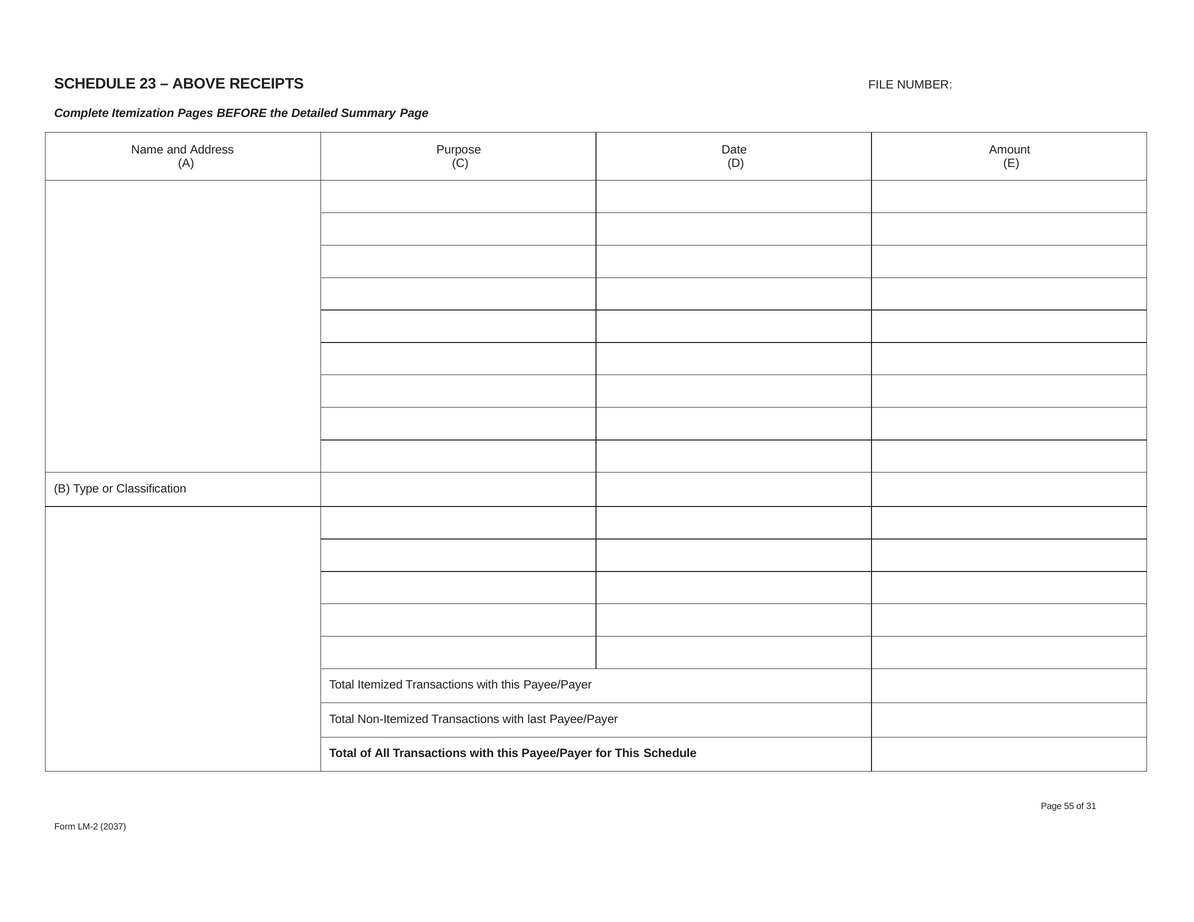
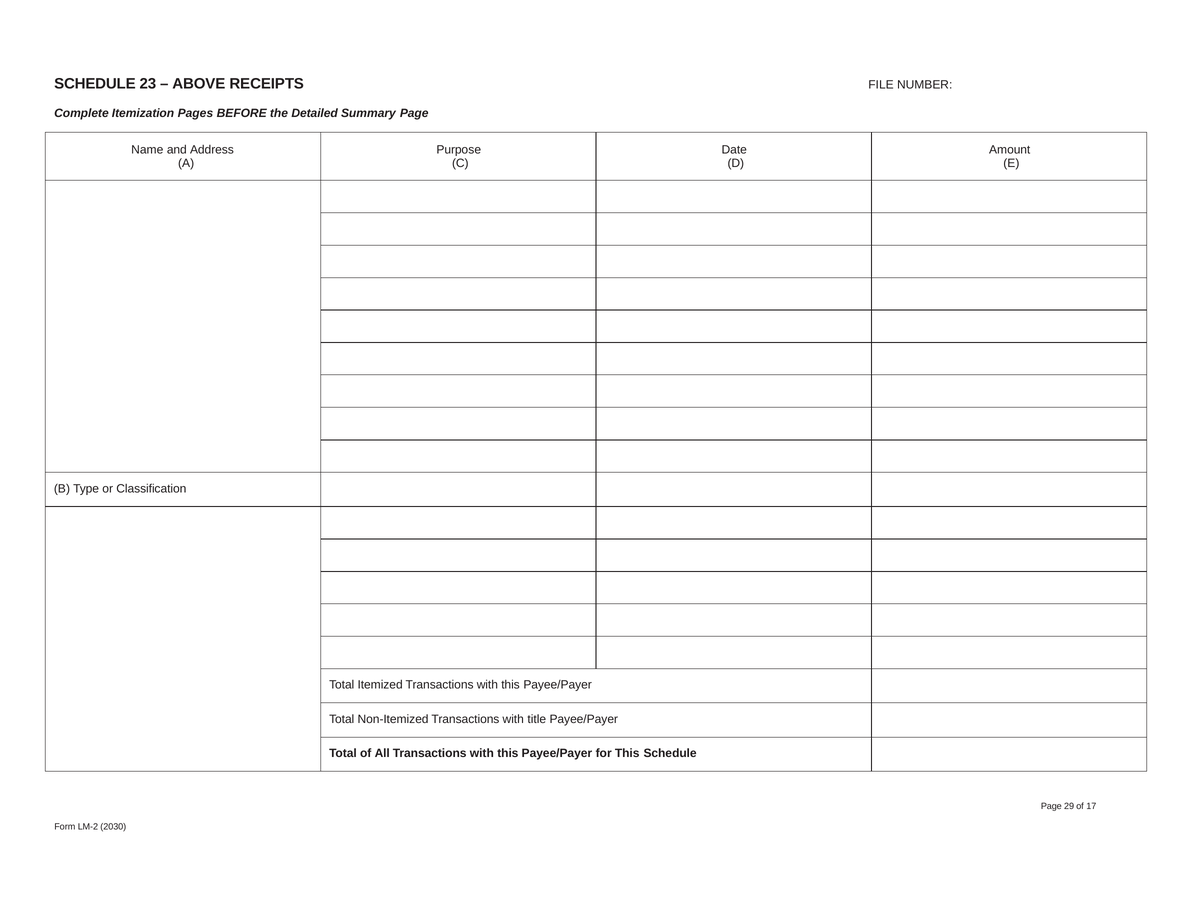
last: last -> title
55: 55 -> 29
31: 31 -> 17
2037: 2037 -> 2030
